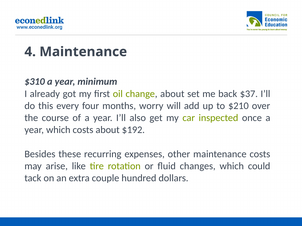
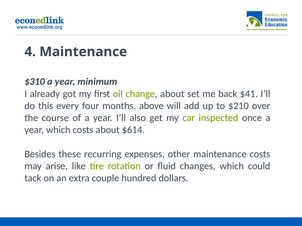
$37: $37 -> $41
worry: worry -> above
$192: $192 -> $614
